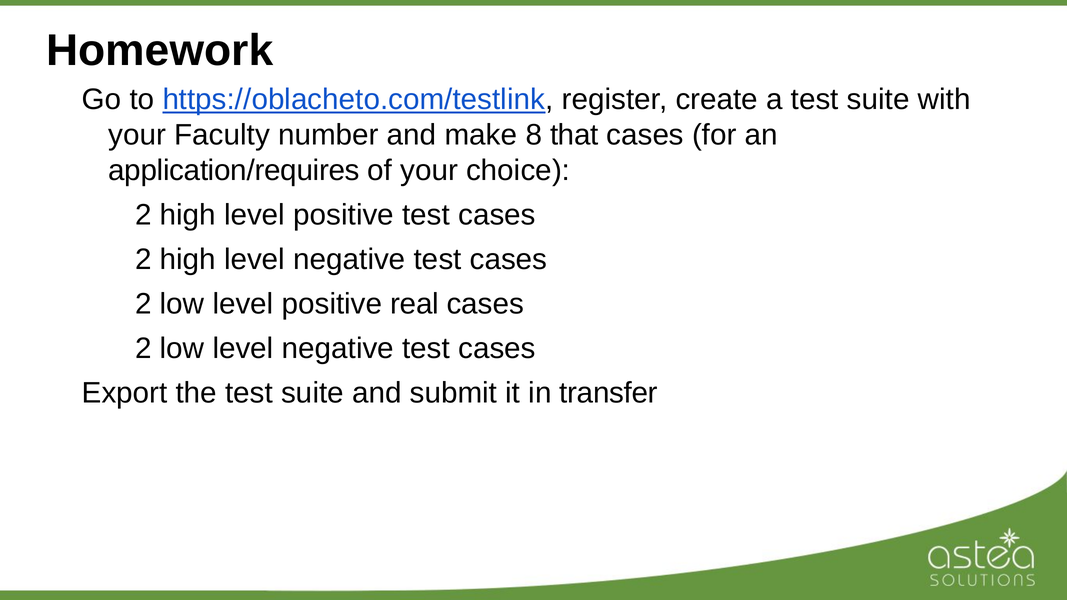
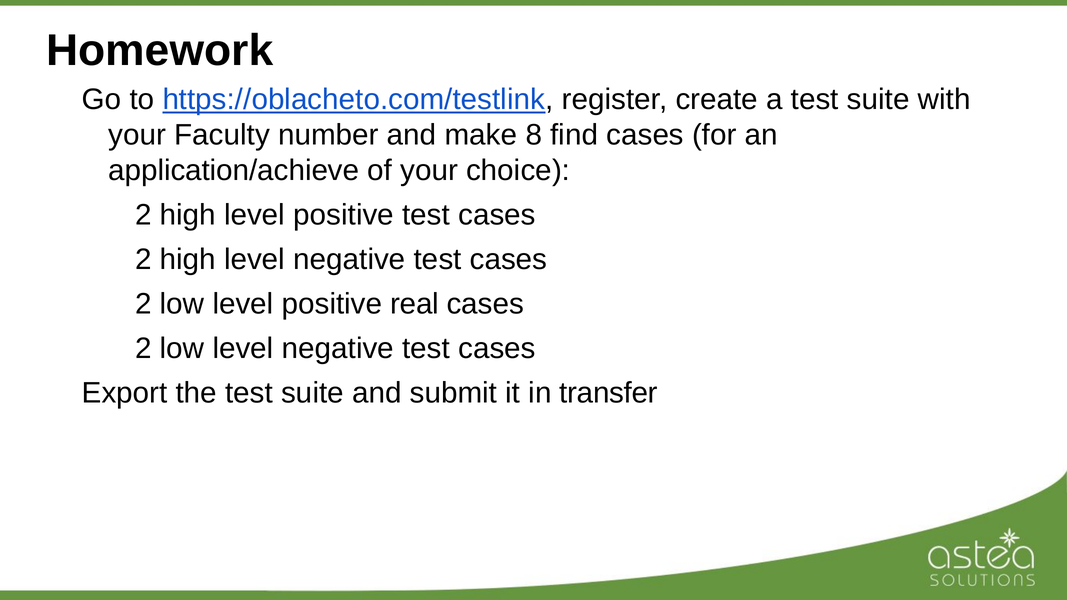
that: that -> find
application/requires: application/requires -> application/achieve
